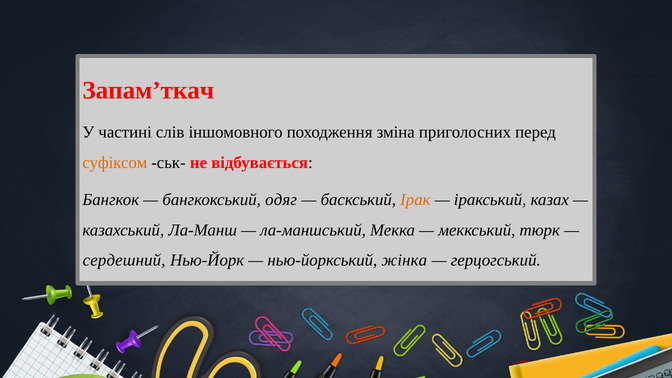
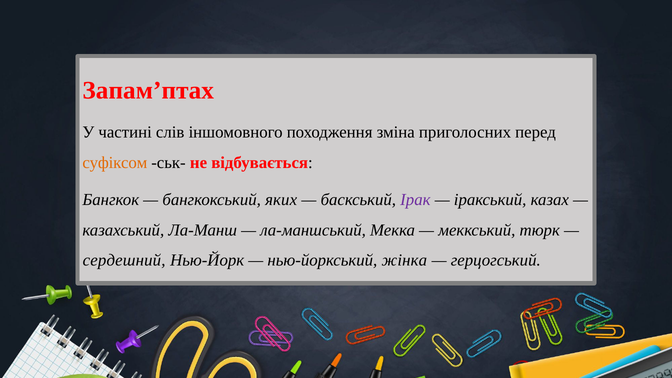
Запам’ткач: Запам’ткач -> Запам’птах
одяг: одяг -> яких
Ірак colour: orange -> purple
